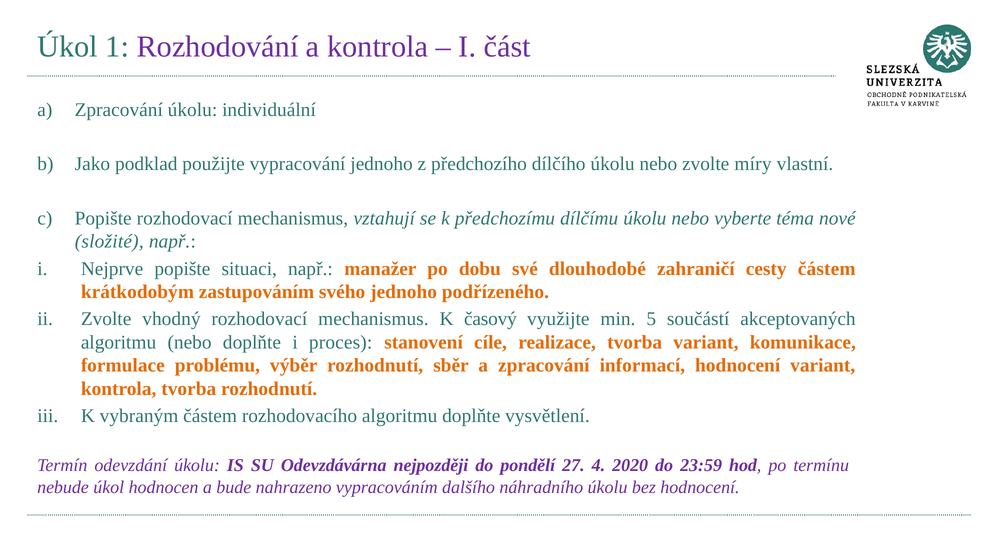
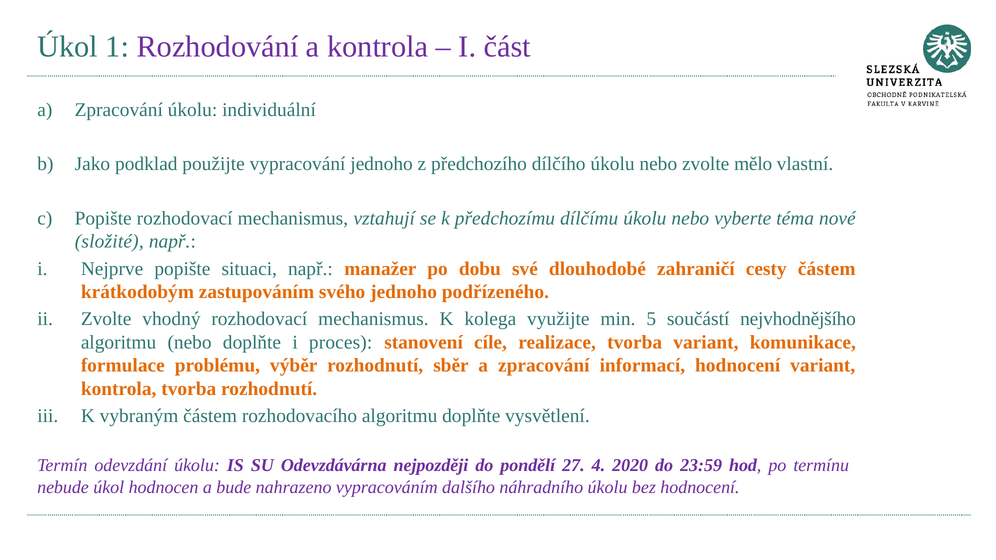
míry: míry -> mělo
časový: časový -> kolega
akceptovaných: akceptovaných -> nejvhodnějšího
